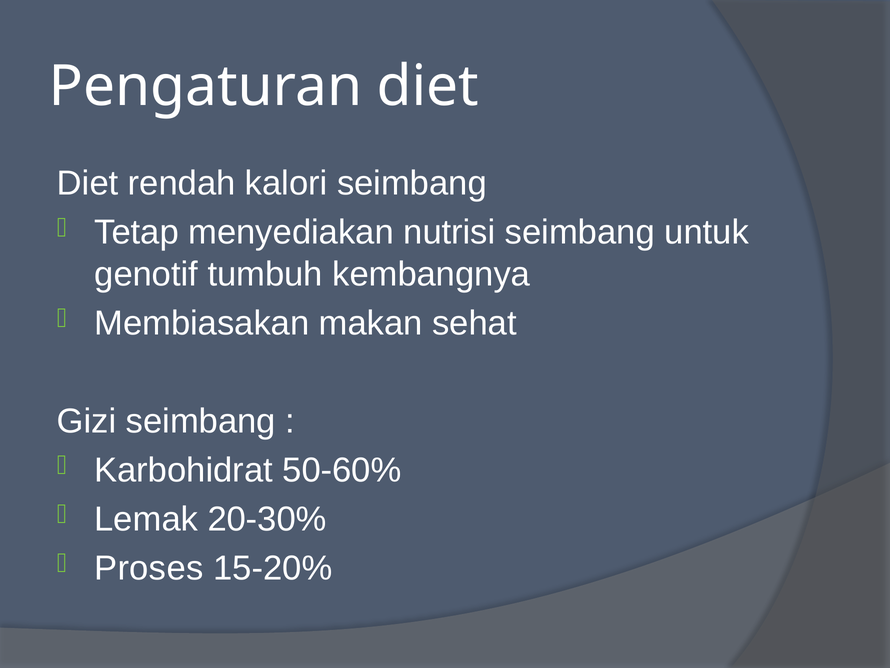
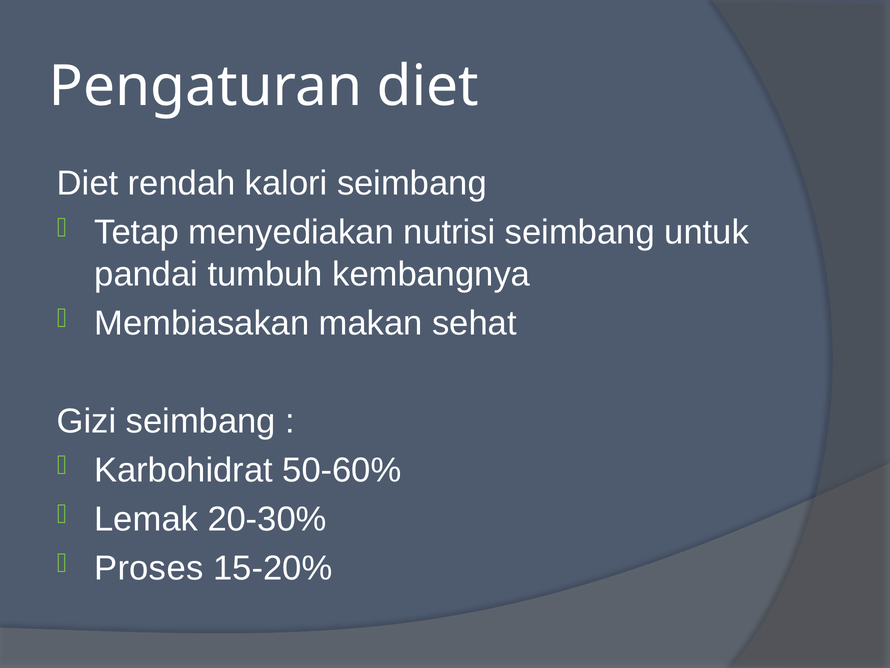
genotif: genotif -> pandai
